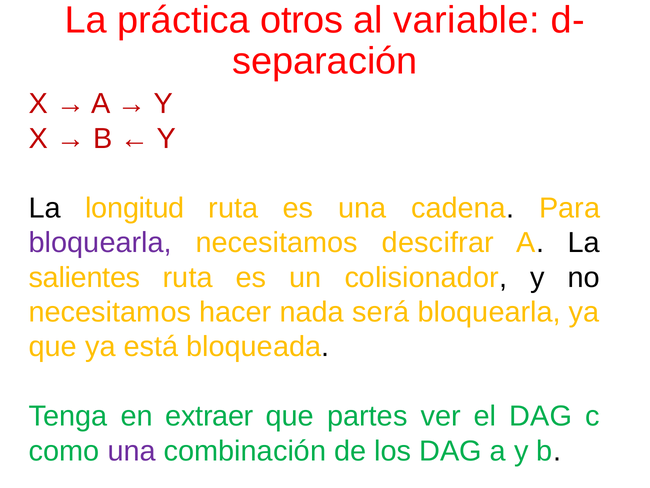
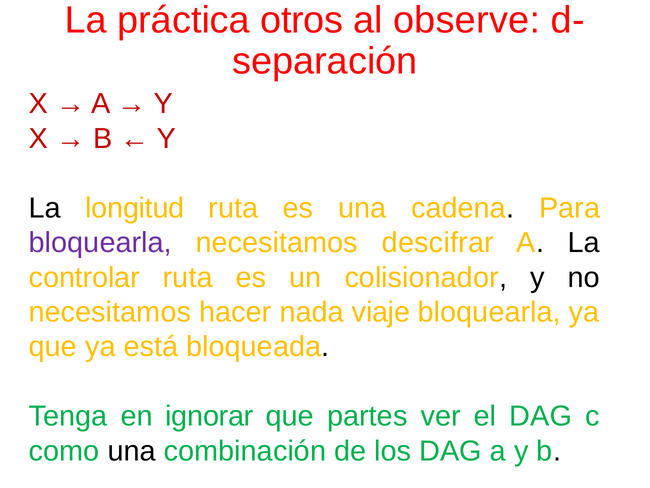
variable: variable -> observe
salientes: salientes -> controlar
será: será -> viaje
extraer: extraer -> ignorar
una at (132, 451) colour: purple -> black
